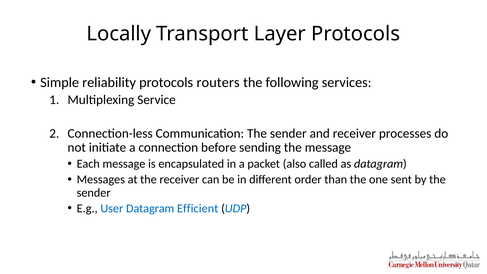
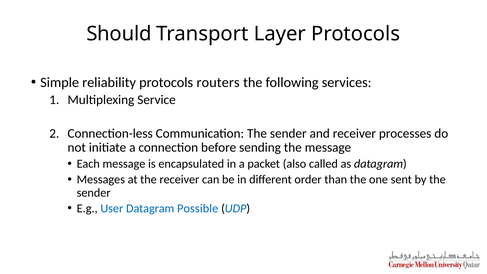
Locally: Locally -> Should
Efficient: Efficient -> Possible
